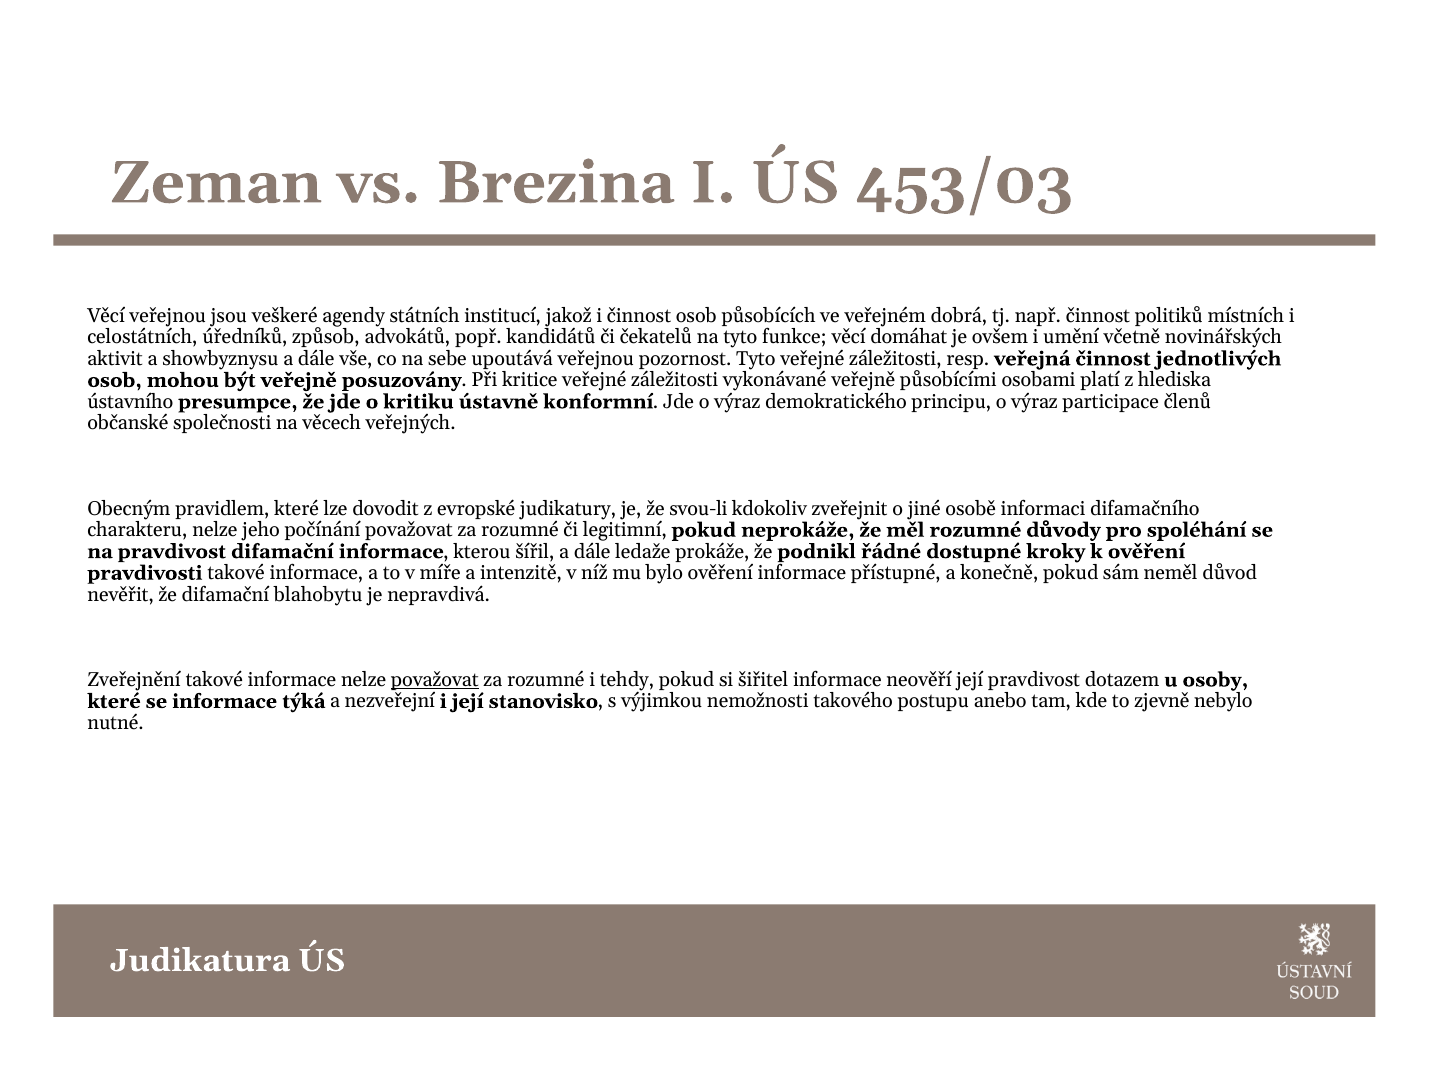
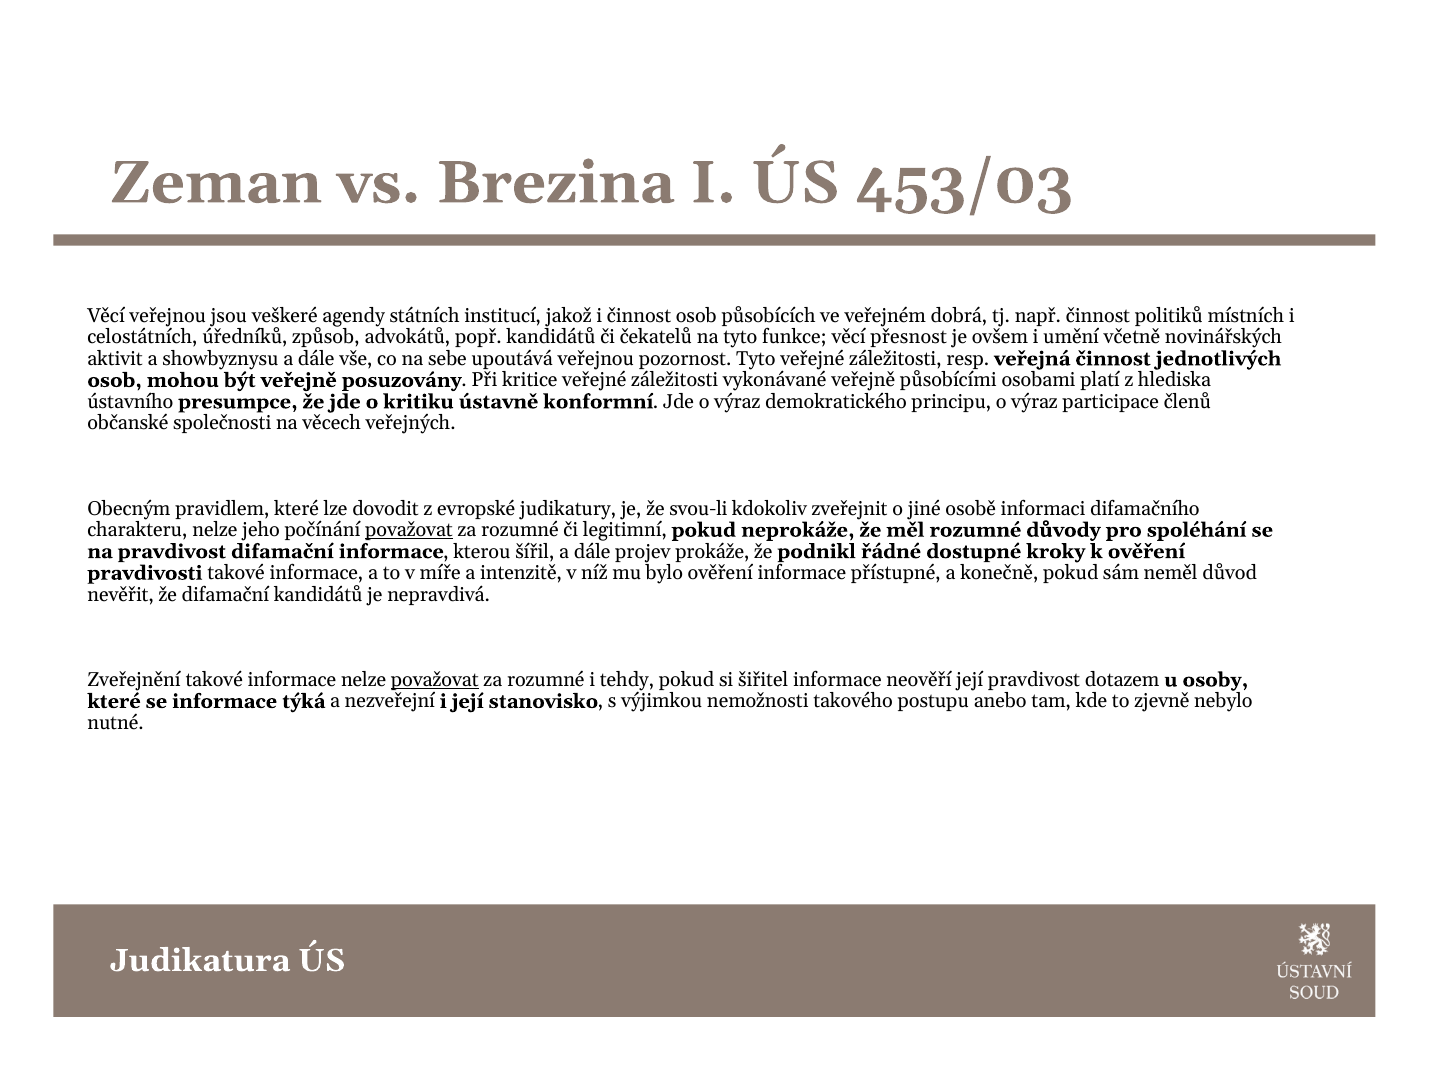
domáhat: domáhat -> přesnost
považovat at (409, 530) underline: none -> present
ledaže: ledaže -> projev
difamační blahobytu: blahobytu -> kandidátů
